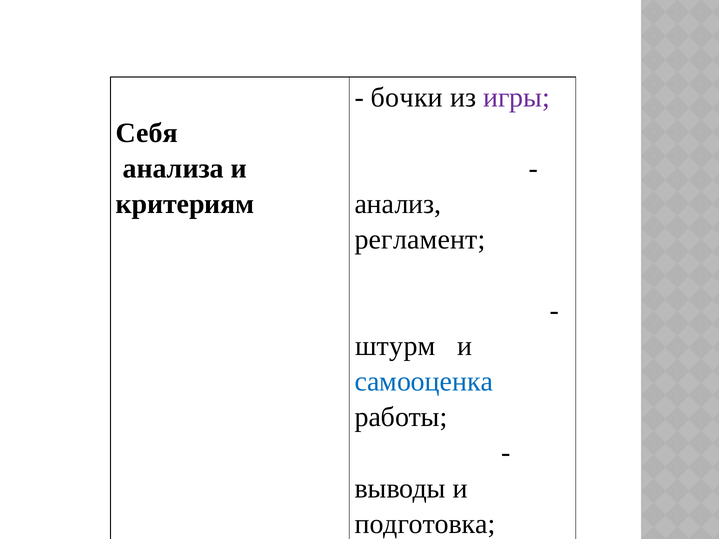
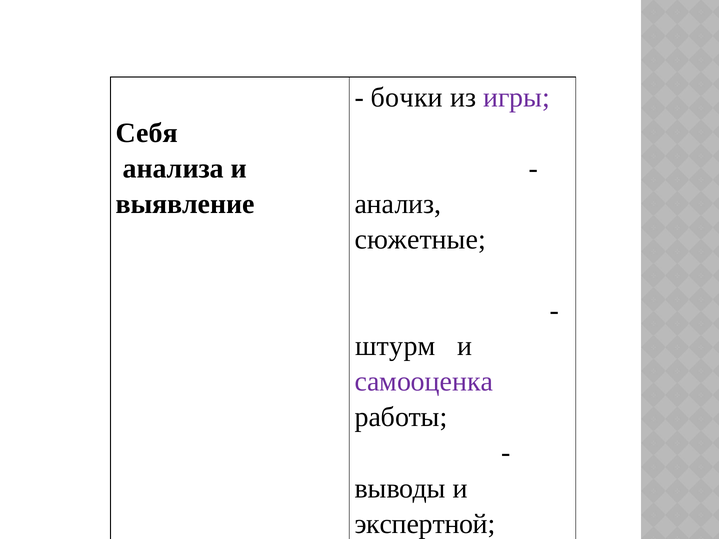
критериям: критериям -> выявление
регламент: регламент -> сюжетные
самооценка colour: blue -> purple
подготовка: подготовка -> экспертной
